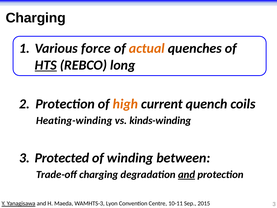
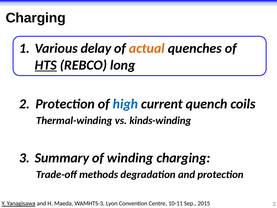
force: force -> delay
high colour: orange -> blue
Heating-winding: Heating-winding -> Thermal-winding
Protected: Protected -> Summary
winding between: between -> charging
Trade-off charging: charging -> methods
and at (187, 174) underline: present -> none
